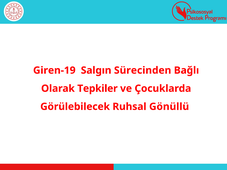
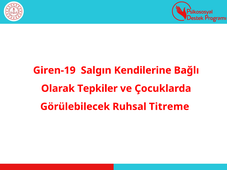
Sürecinden: Sürecinden -> Kendilerine
Gönüllü: Gönüllü -> Titreme
